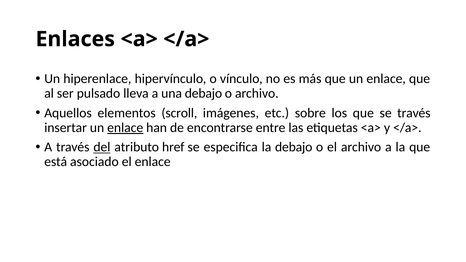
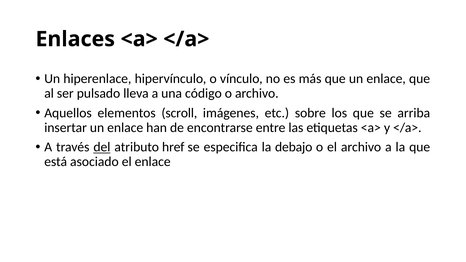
una debajo: debajo -> código
se través: través -> arriba
enlace at (125, 128) underline: present -> none
